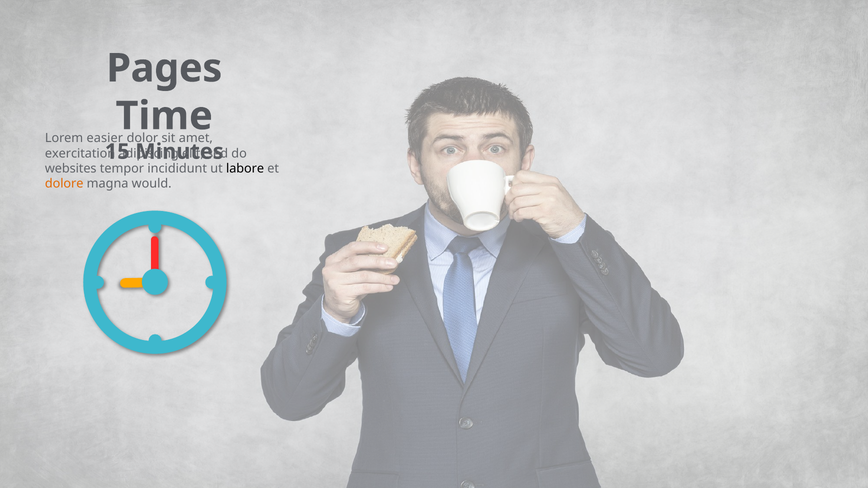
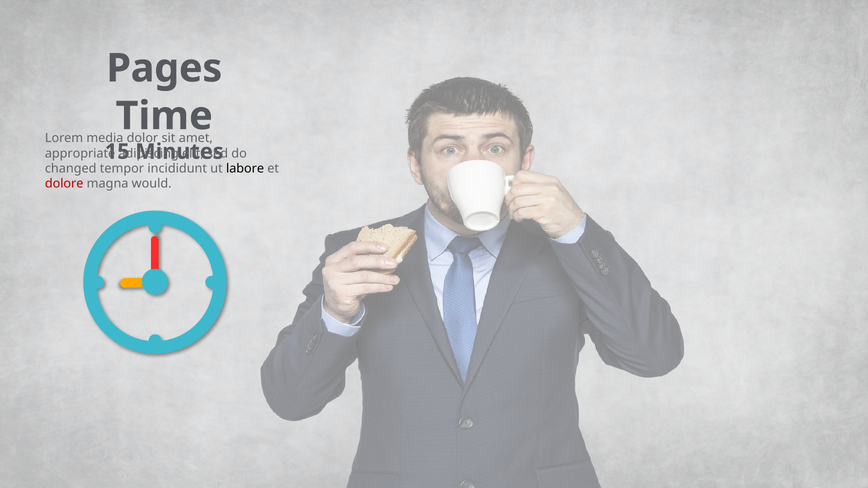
easier: easier -> media
exercitation: exercitation -> appropriate
websites: websites -> changed
dolore colour: orange -> red
